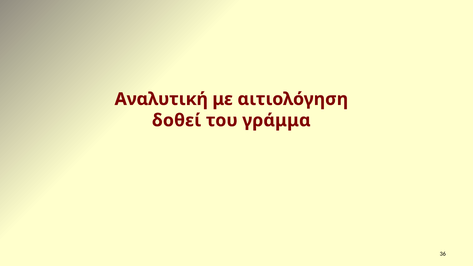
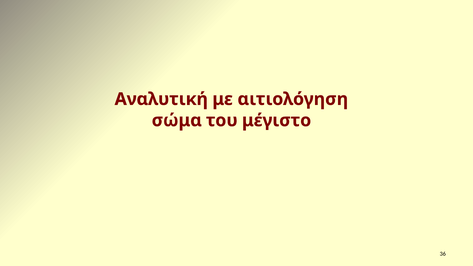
δοθεί: δοθεί -> σώμα
γράμμα: γράμμα -> μέγιστο
